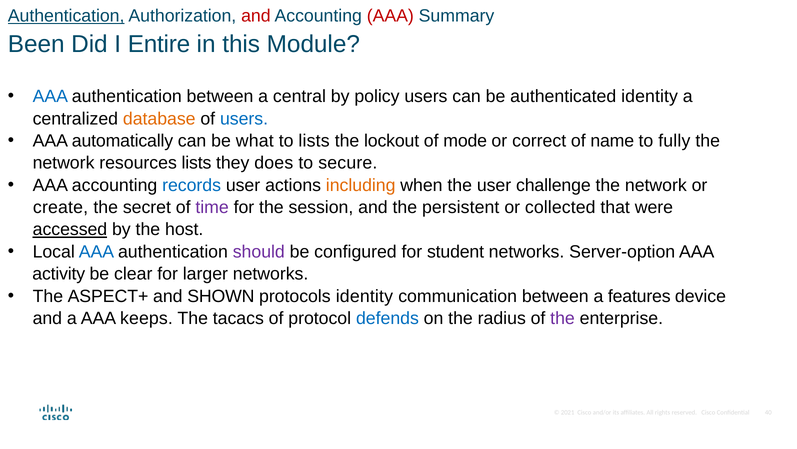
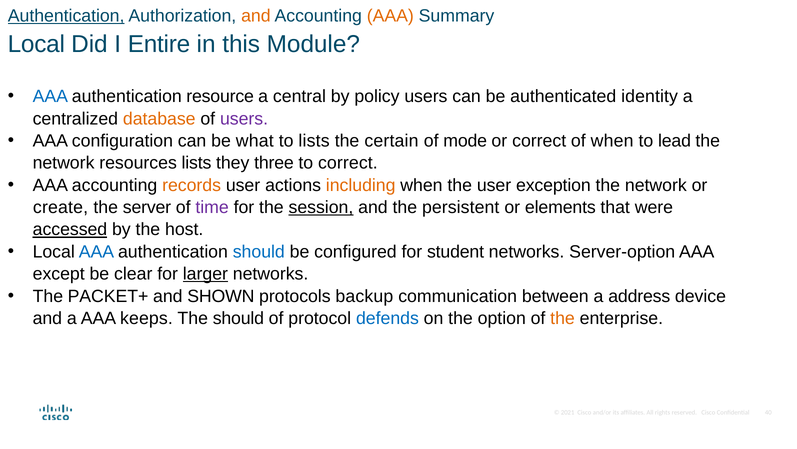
and at (256, 16) colour: red -> orange
AAA at (390, 16) colour: red -> orange
Been at (36, 44): Been -> Local
authentication between: between -> resource
users at (244, 119) colour: blue -> purple
automatically: automatically -> configuration
lockout: lockout -> certain
of name: name -> when
fully: fully -> lead
does: does -> three
to secure: secure -> correct
records colour: blue -> orange
challenge: challenge -> exception
secret: secret -> server
session underline: none -> present
collected: collected -> elements
should at (259, 251) colour: purple -> blue
activity: activity -> except
larger underline: none -> present
ASPECT+: ASPECT+ -> PACKET+
protocols identity: identity -> backup
features: features -> address
The tacacs: tacacs -> should
radius: radius -> option
the at (563, 318) colour: purple -> orange
